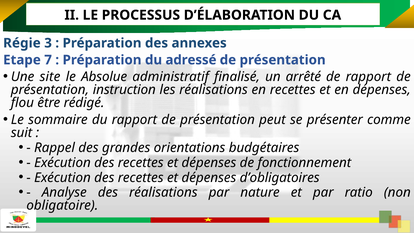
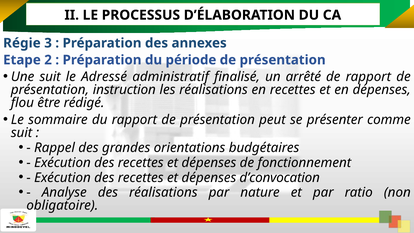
7: 7 -> 2
adressé: adressé -> période
Une site: site -> suit
Absolue: Absolue -> Adressé
d’obligatoires: d’obligatoires -> d’convocation
